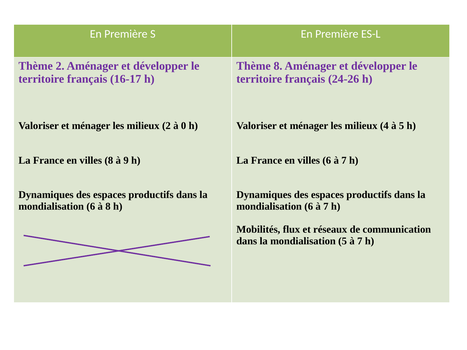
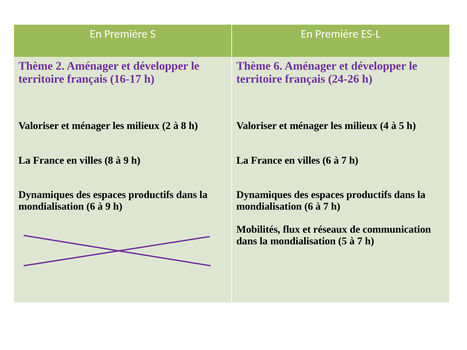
Thème 8: 8 -> 6
à 0: 0 -> 8
6 à 8: 8 -> 9
